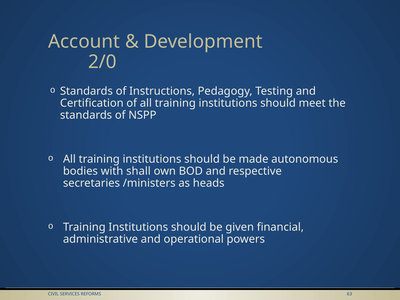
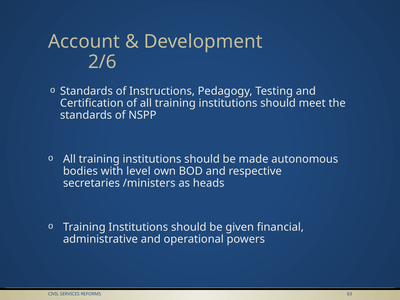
2/0: 2/0 -> 2/6
shall: shall -> level
